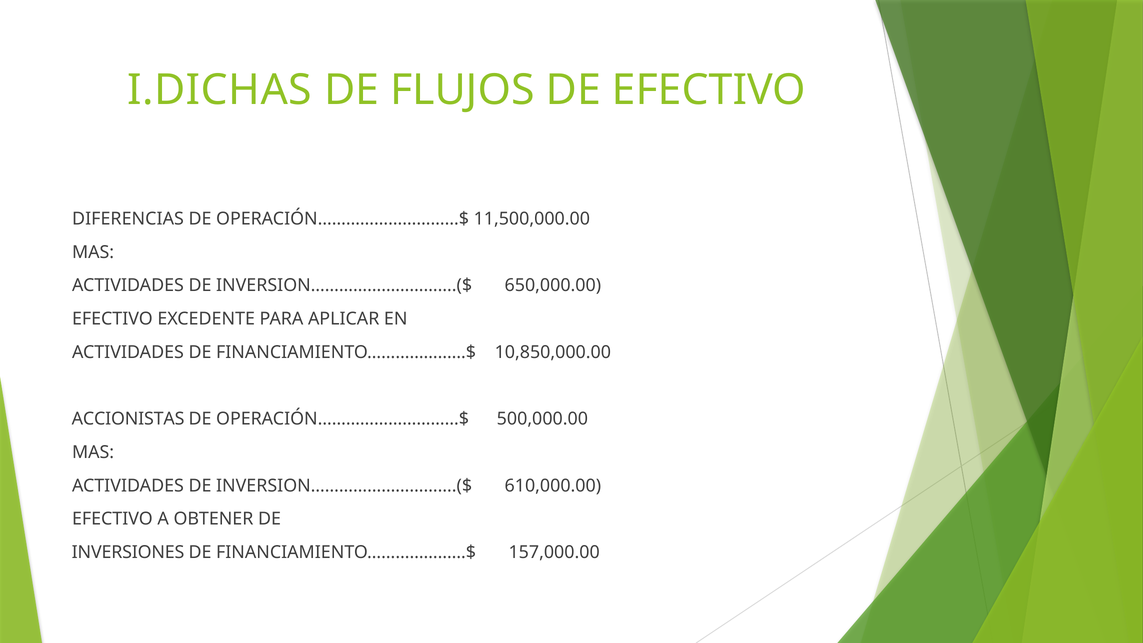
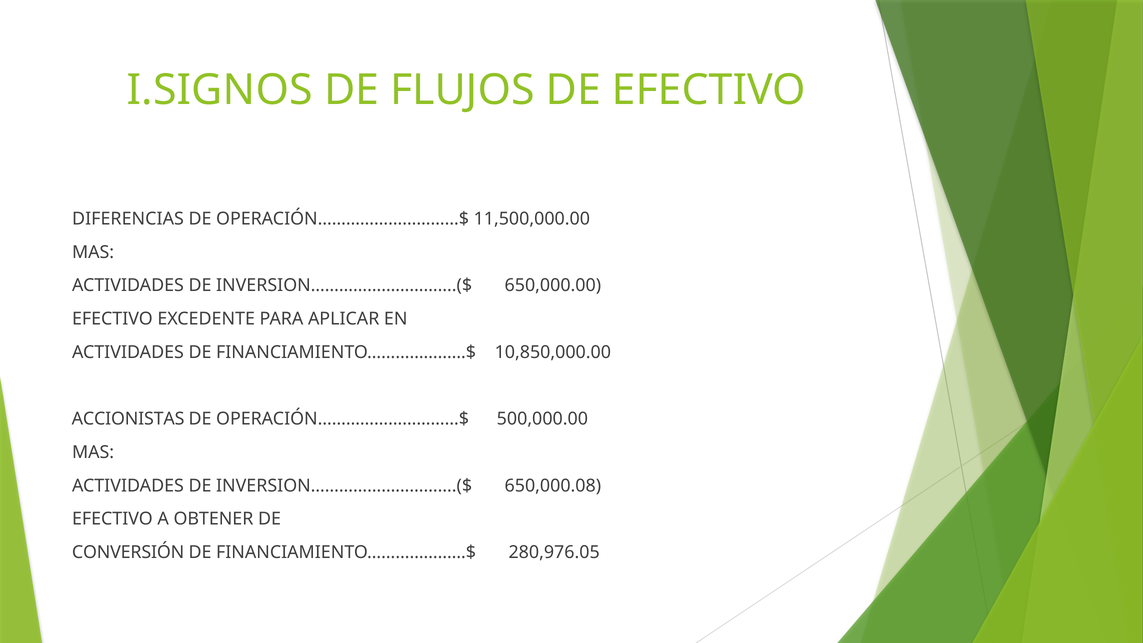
I.DICHAS: I.DICHAS -> I.SIGNOS
610,000.00: 610,000.00 -> 650,000.08
INVERSIONES: INVERSIONES -> CONVERSIÓN
157,000.00: 157,000.00 -> 280,976.05
